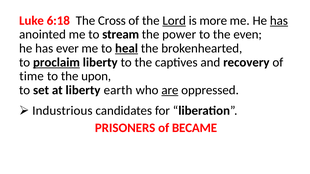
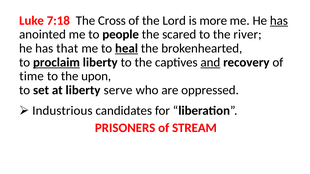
6:18: 6:18 -> 7:18
Lord underline: present -> none
stream: stream -> people
power: power -> scared
even: even -> river
ever: ever -> that
and underline: none -> present
earth: earth -> serve
are underline: present -> none
BECAME: BECAME -> STREAM
